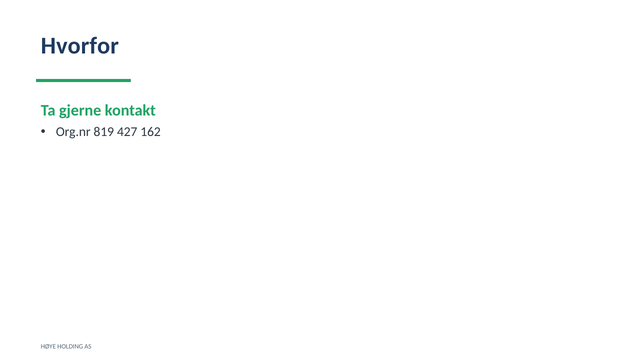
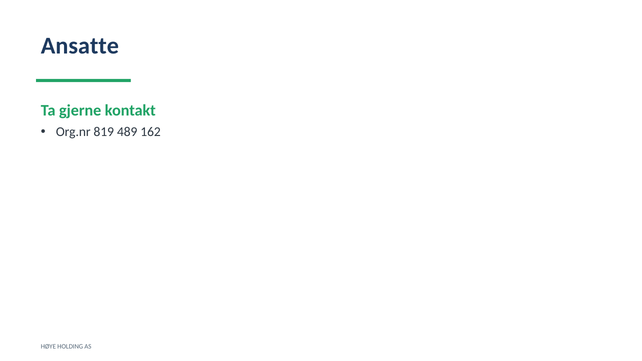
Hvorfor: Hvorfor -> Ansatte
427: 427 -> 489
